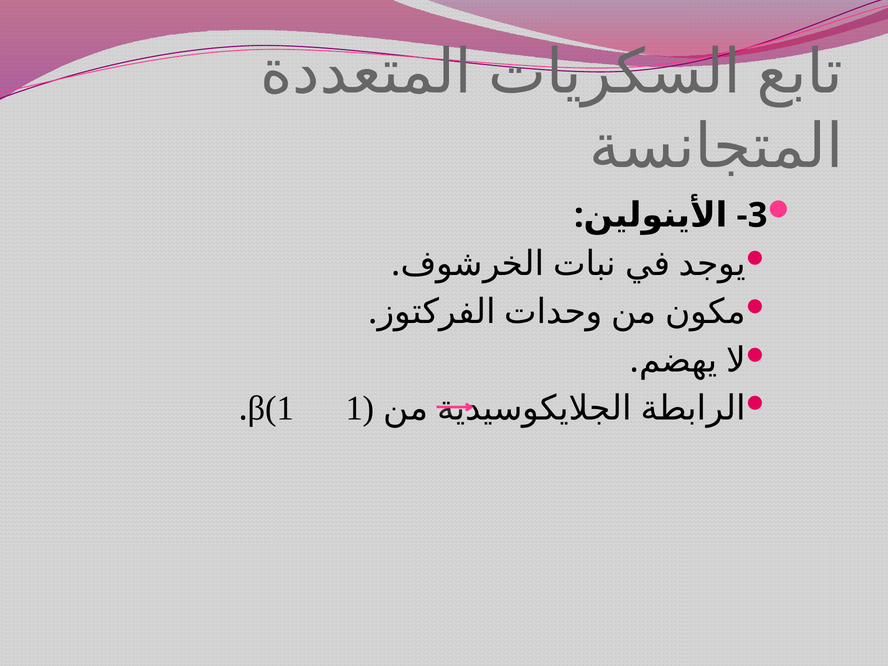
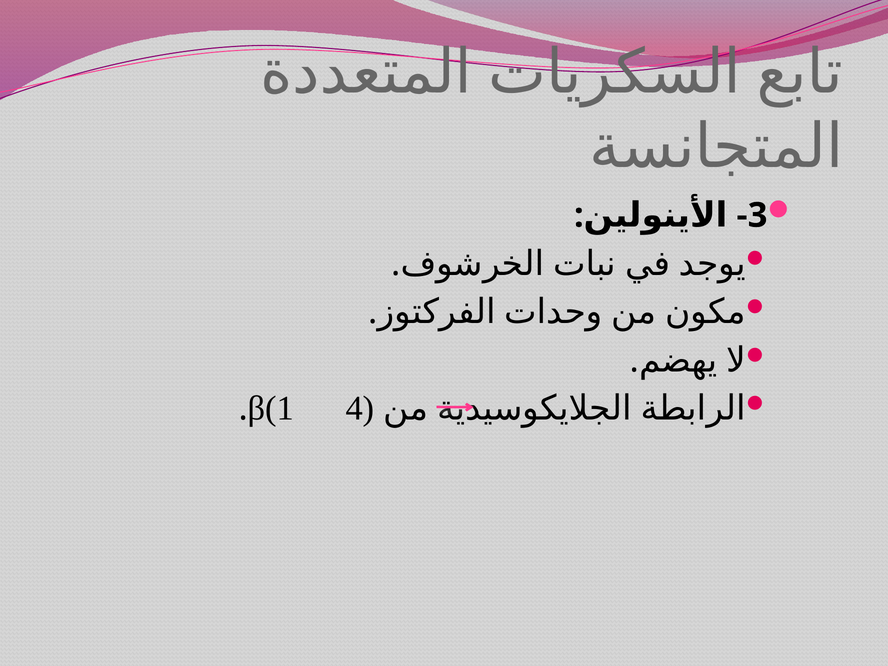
1: 1 -> 4
